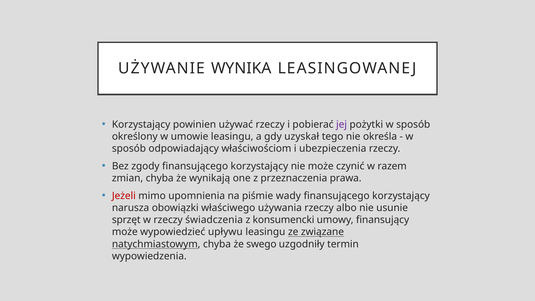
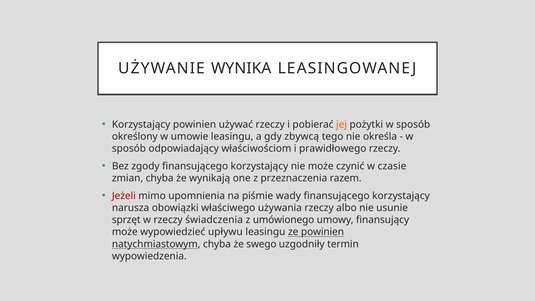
jej colour: purple -> orange
uzyskał: uzyskał -> zbywcą
ubezpieczenia: ubezpieczenia -> prawidłowego
razem: razem -> czasie
prawa: prawa -> razem
konsumencki: konsumencki -> umówionego
ze związane: związane -> powinien
